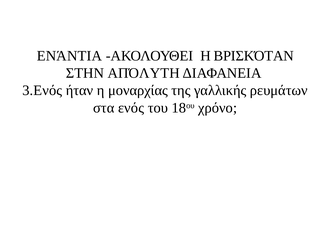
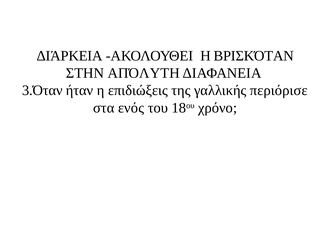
ΕΝΆΝΤΙΑ: ΕΝΆΝΤΙΑ -> ΔΙΆΡΚΕΙΑ
3.Ενός: 3.Ενός -> 3.Όταν
μοναρχίας: μοναρχίας -> επιδιώξεις
ρευμάτων: ρευμάτων -> περιόρισε
